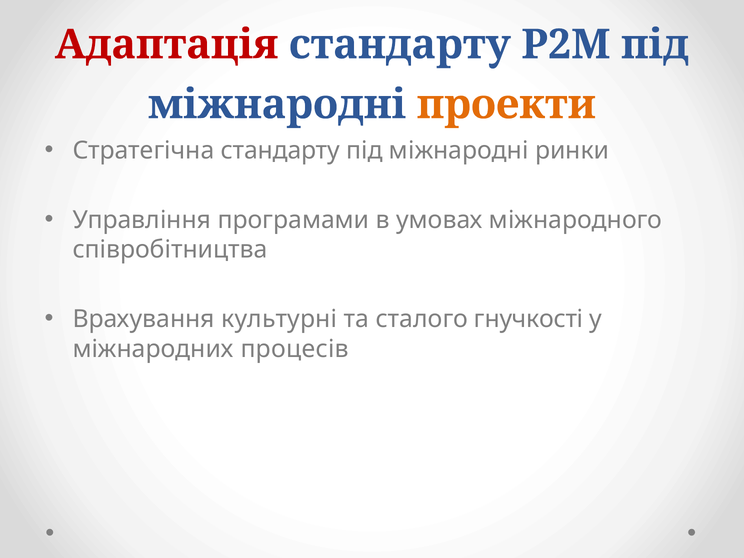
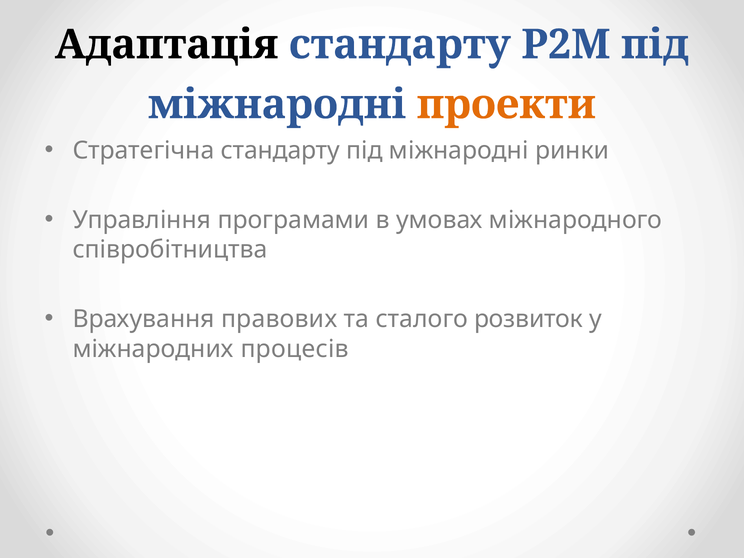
Адаптація colour: red -> black
культурні: культурні -> правових
гнучкості: гнучкості -> розвиток
